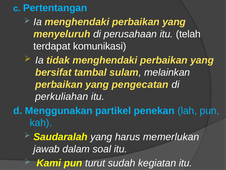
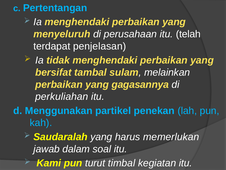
komunikasi: komunikasi -> penjelasan
pengecatan: pengecatan -> gagasannya
sudah: sudah -> timbal
